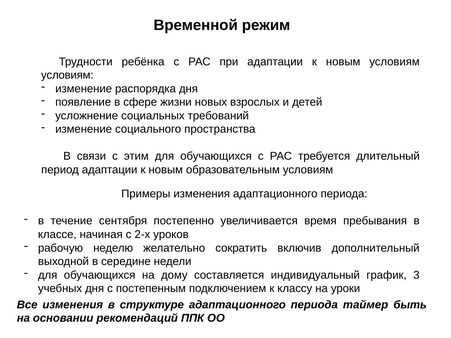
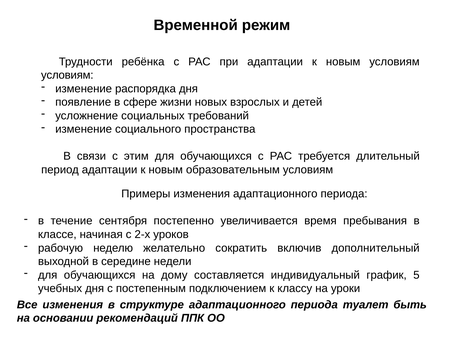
3: 3 -> 5
таймер: таймер -> туалет
